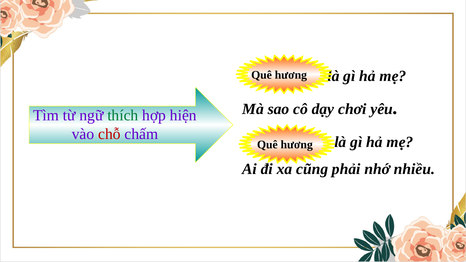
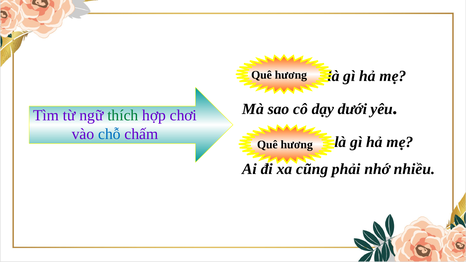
chơi: chơi -> dưới
hiện: hiện -> chơi
chỗ colour: red -> blue
